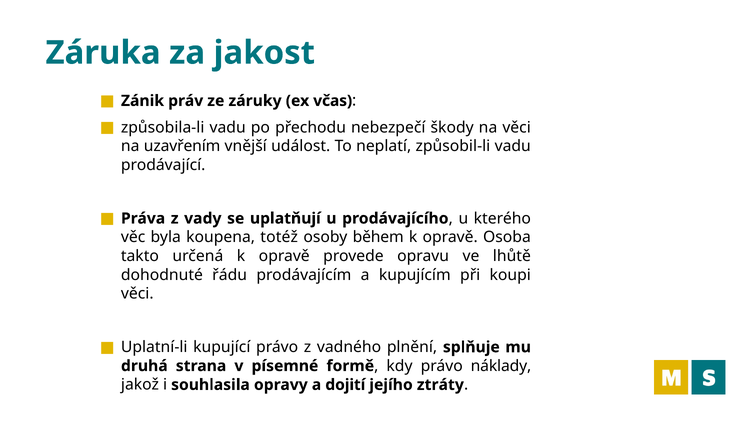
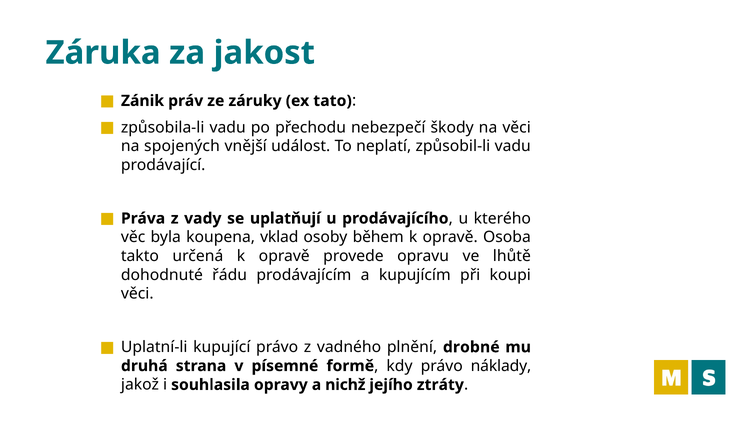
včas: včas -> tato
uzavřením: uzavřením -> spojených
totéž: totéž -> vklad
splňuje: splňuje -> drobné
dojití: dojití -> nichž
